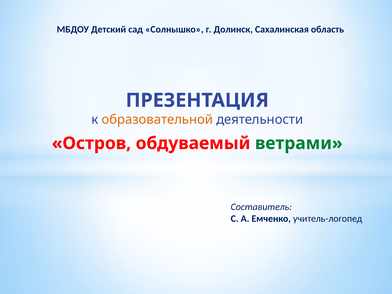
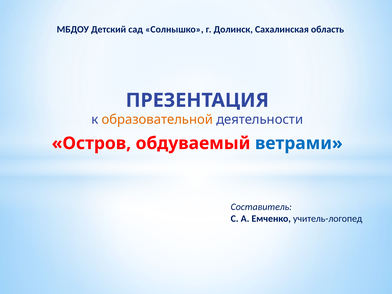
ветрами colour: green -> blue
